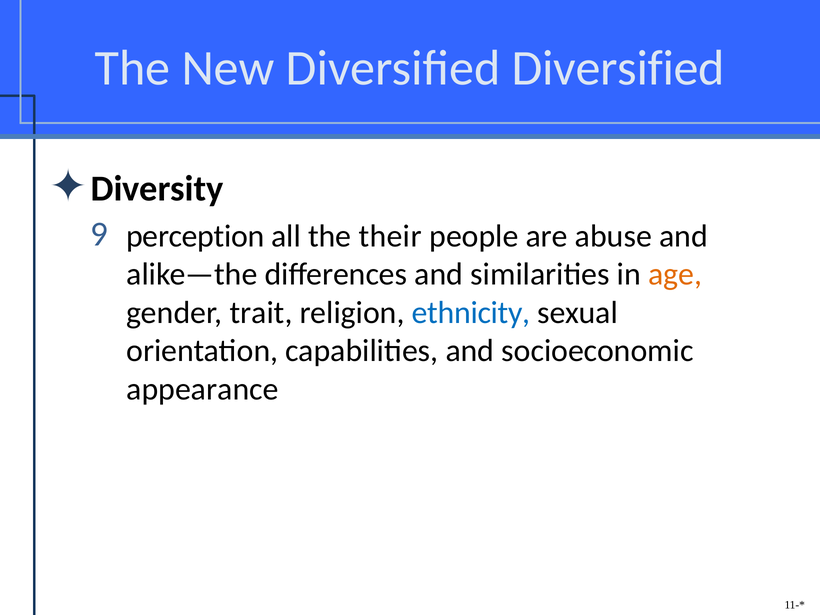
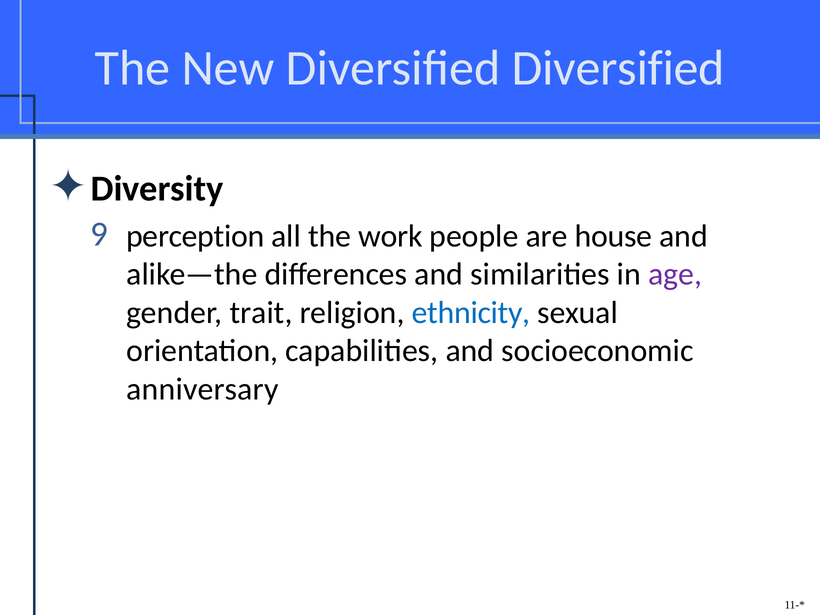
their: their -> work
abuse: abuse -> house
age colour: orange -> purple
appearance: appearance -> anniversary
